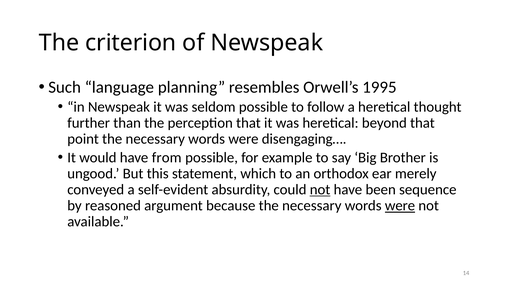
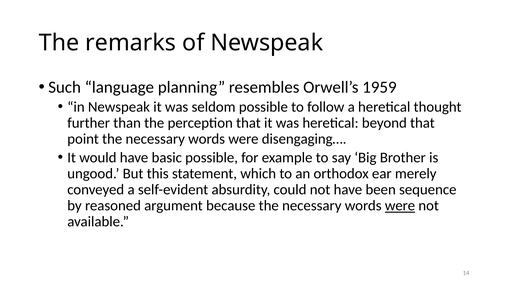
criterion: criterion -> remarks
1995: 1995 -> 1959
from: from -> basic
not at (320, 189) underline: present -> none
